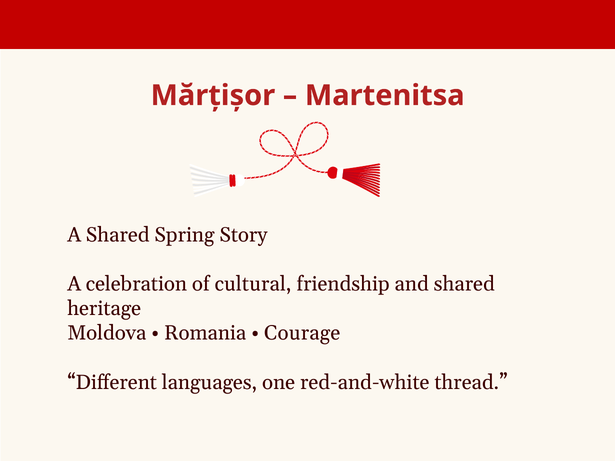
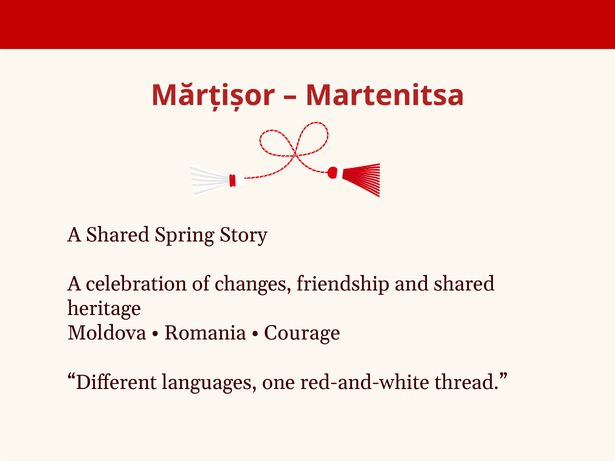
cultural: cultural -> changes
